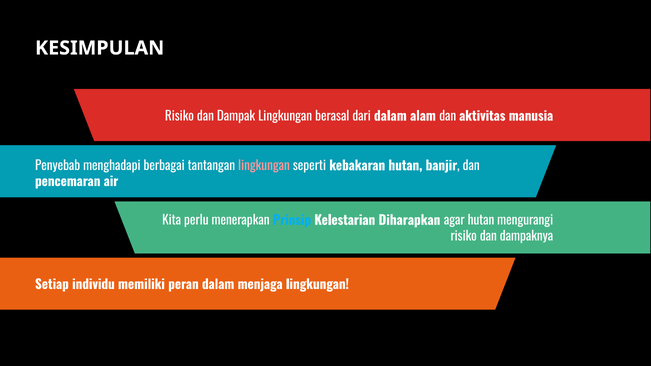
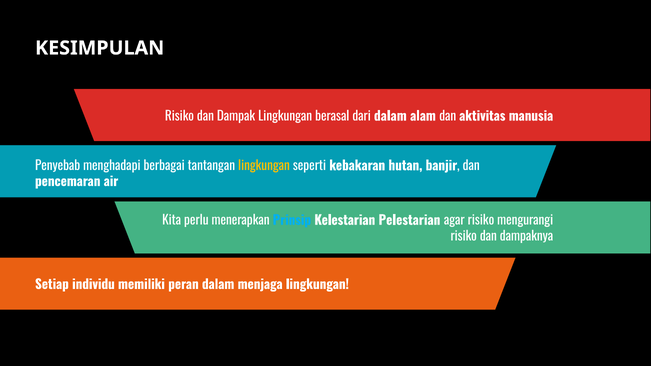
lingkungan at (264, 166) colour: pink -> yellow
Diharapkan: Diharapkan -> Pelestarian
agar hutan: hutan -> risiko
